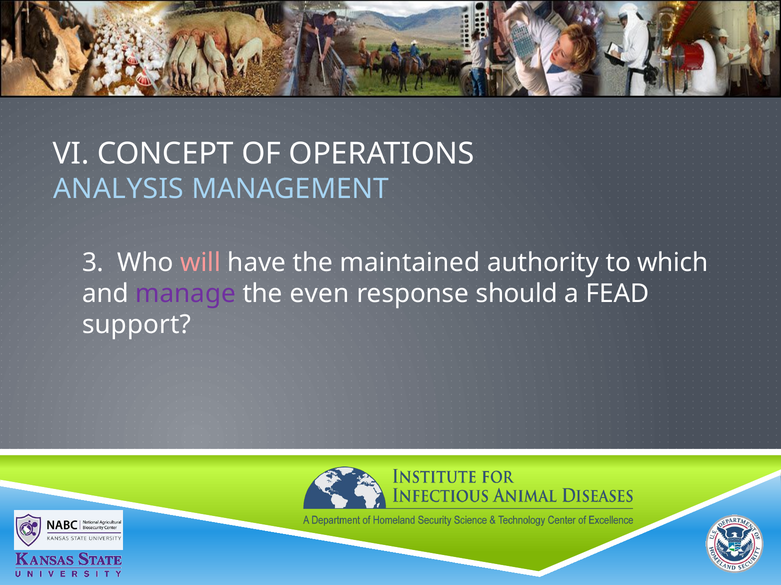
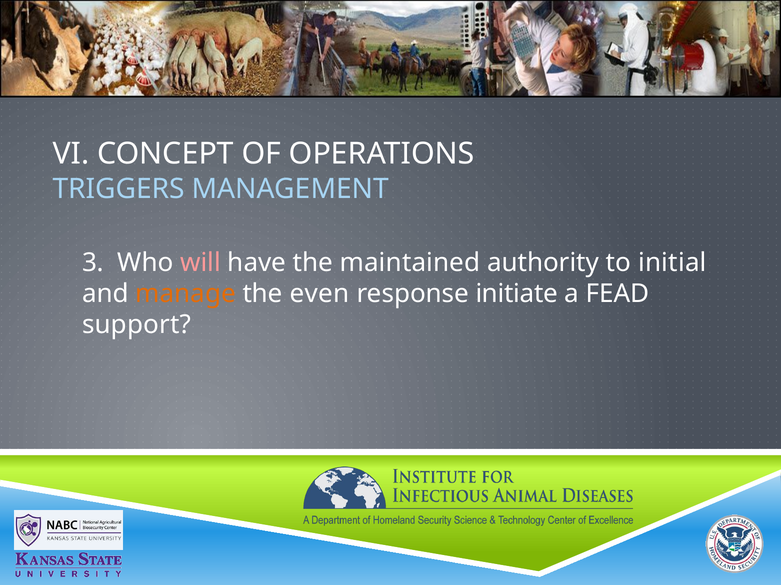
ANALYSIS: ANALYSIS -> TRIGGERS
which: which -> initial
manage colour: purple -> orange
should: should -> initiate
